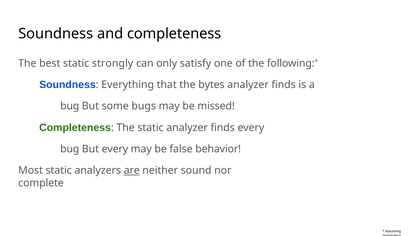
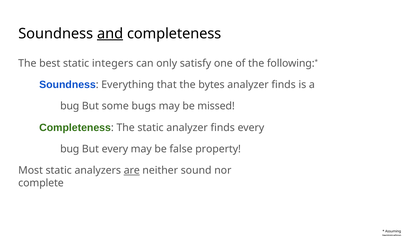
and underline: none -> present
strongly: strongly -> integers
behavior: behavior -> property
